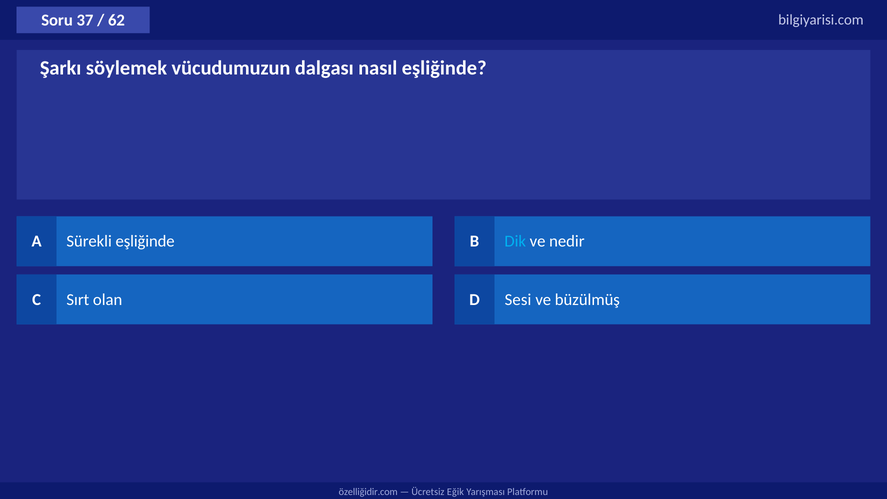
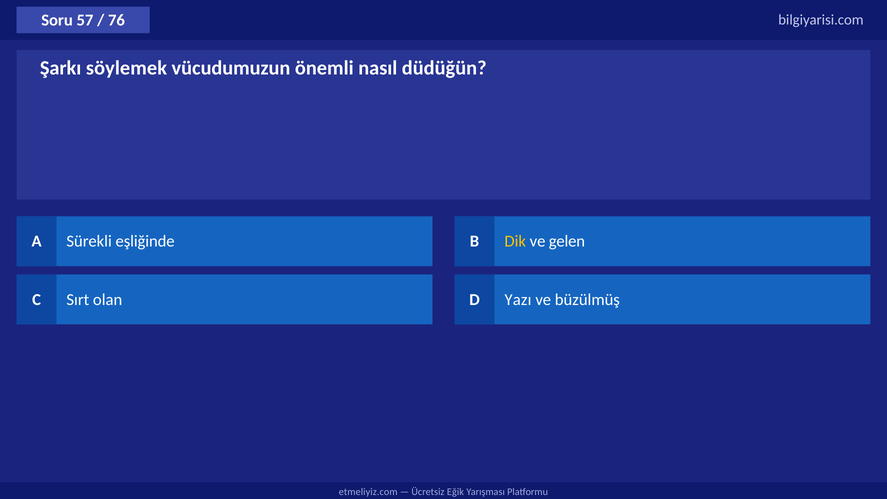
37: 37 -> 57
62: 62 -> 76
dalgası: dalgası -> önemli
nasıl eşliğinde: eşliğinde -> düdüğün
Dik colour: light blue -> yellow
nedir: nedir -> gelen
Sesi: Sesi -> Yazı
özelliğidir.com: özelliğidir.com -> etmeliyiz.com
